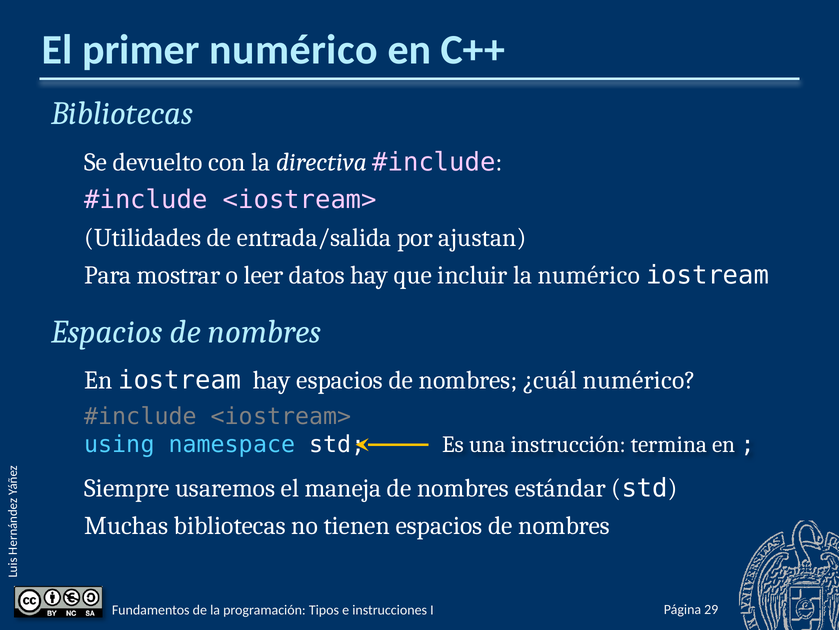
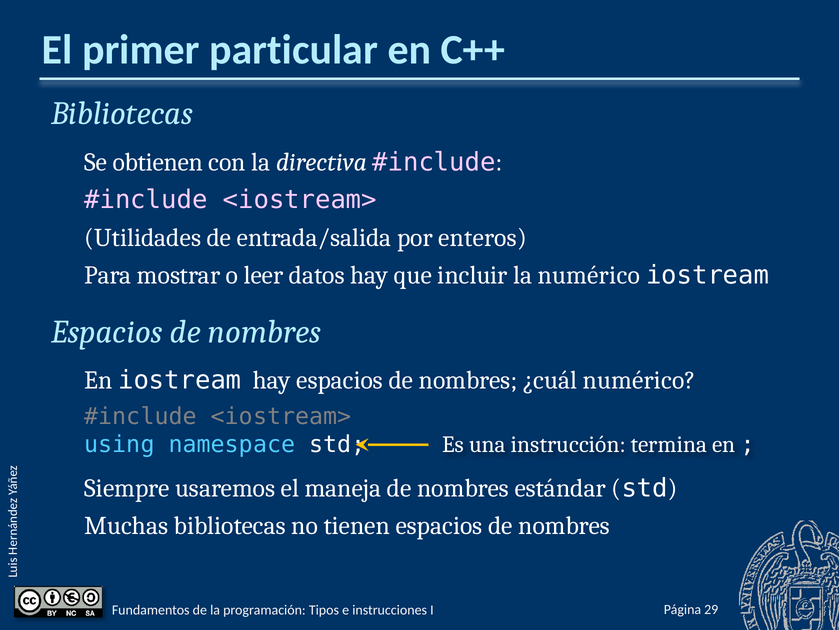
primer numérico: numérico -> particular
devuelto: devuelto -> obtienen
ajustan: ajustan -> enteros
